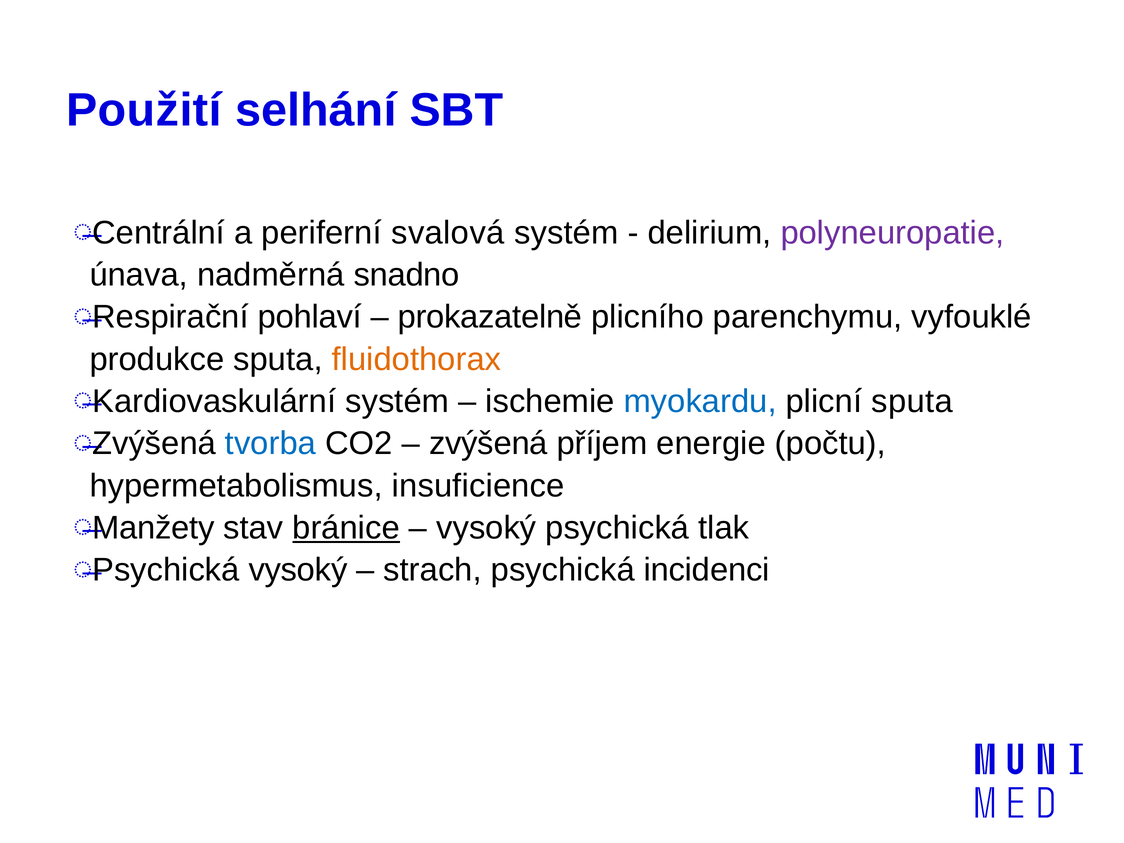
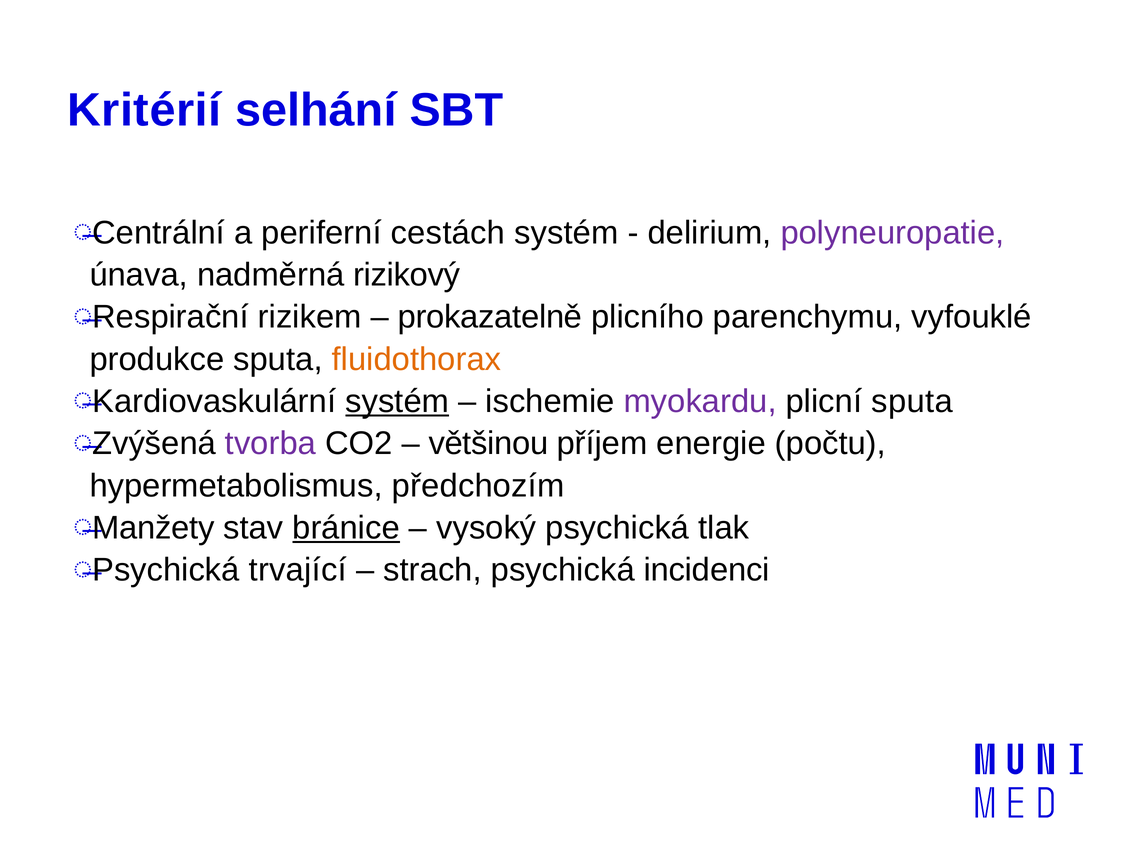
Použití: Použití -> Kritérií
svalová: svalová -> cestách
snadno: snadno -> rizikový
pohlaví: pohlaví -> rizikem
systém at (397, 401) underline: none -> present
myokardu colour: blue -> purple
tvorba colour: blue -> purple
zvýšená at (488, 444): zvýšená -> většinou
insuficience: insuficience -> předchozím
Psychická vysoký: vysoký -> trvající
